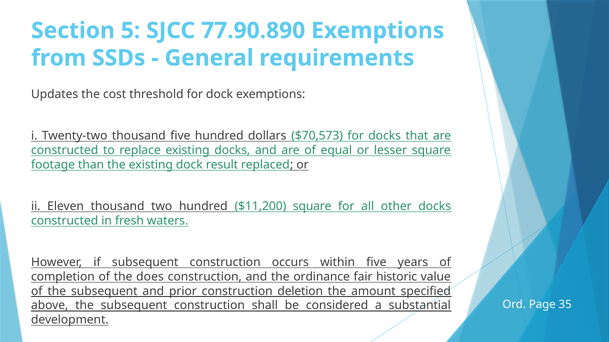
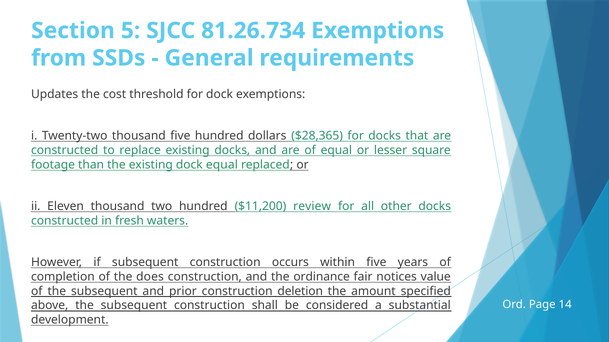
77.90.890: 77.90.890 -> 81.26.734
$70,573: $70,573 -> $28,365
dock result: result -> equal
$11,200 square: square -> review
historic: historic -> notices
35: 35 -> 14
